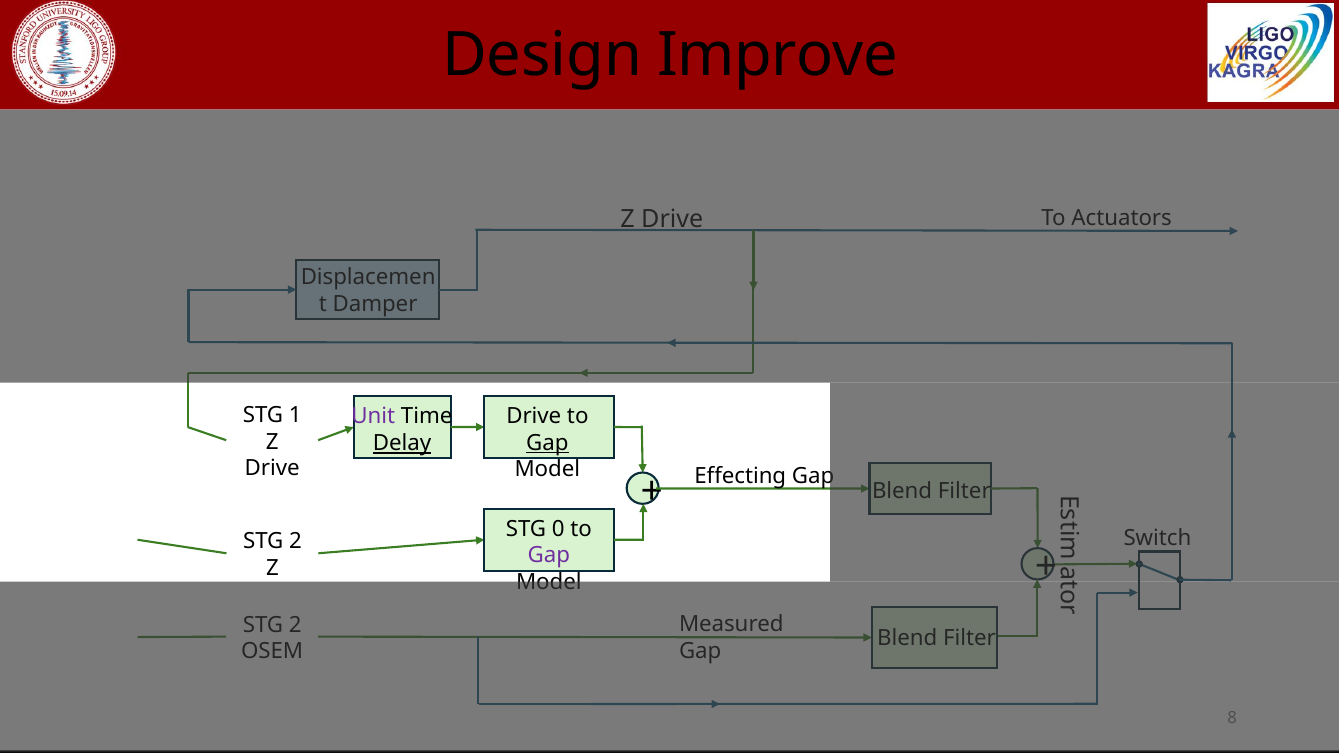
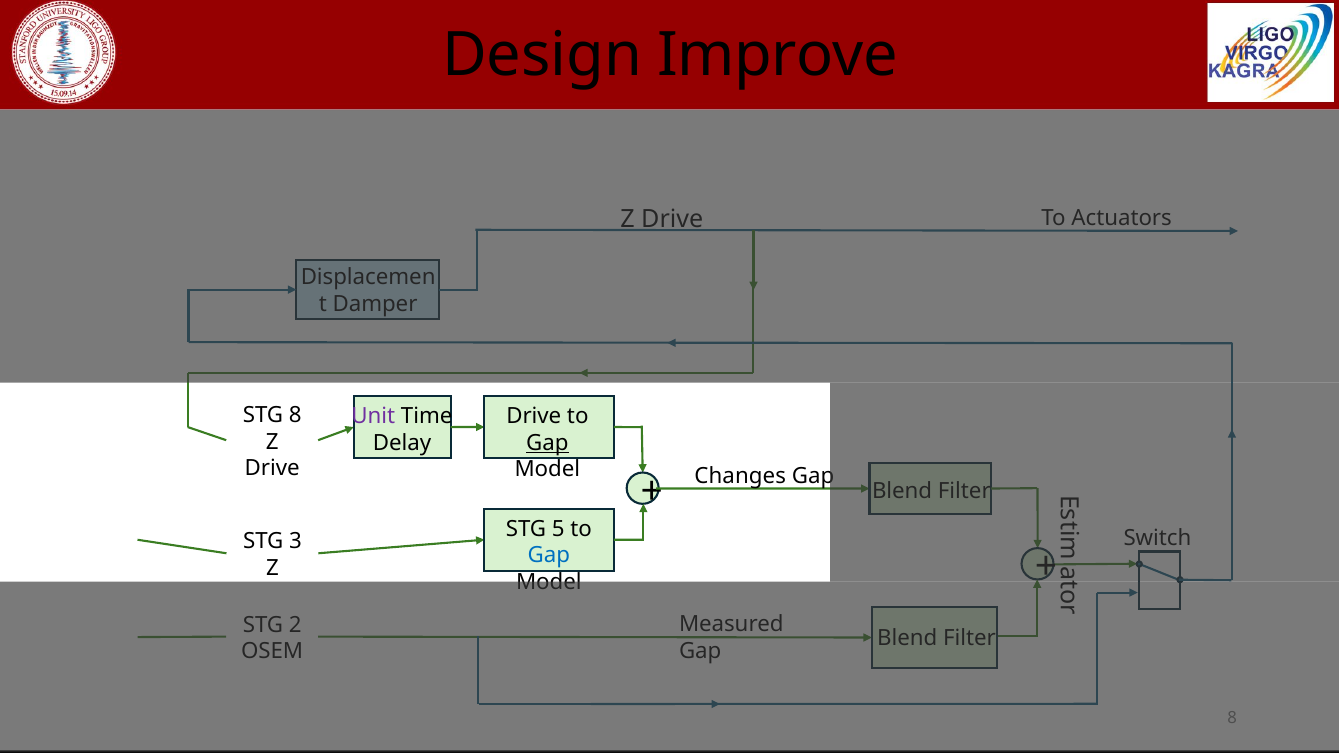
STG 1: 1 -> 8
Delay underline: present -> none
Effecting: Effecting -> Changes
0: 0 -> 5
2 at (295, 542): 2 -> 3
Gap at (549, 556) colour: purple -> blue
